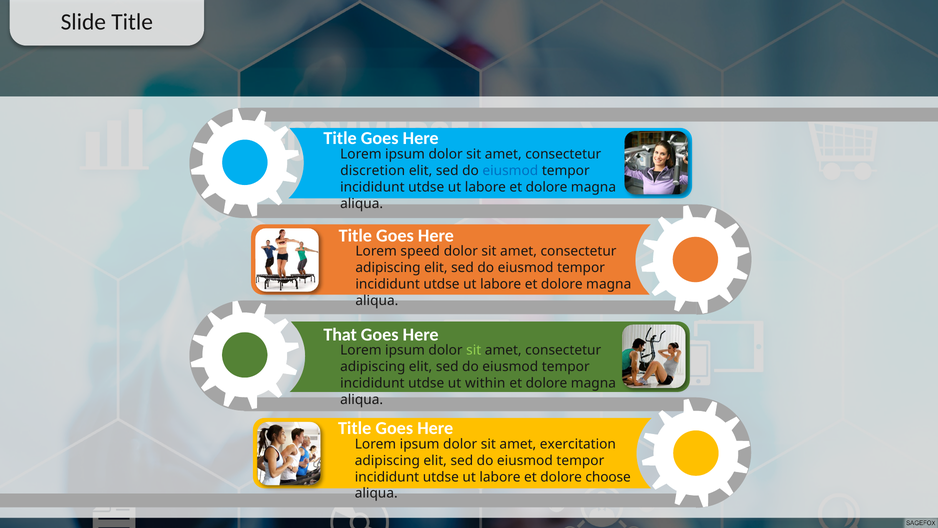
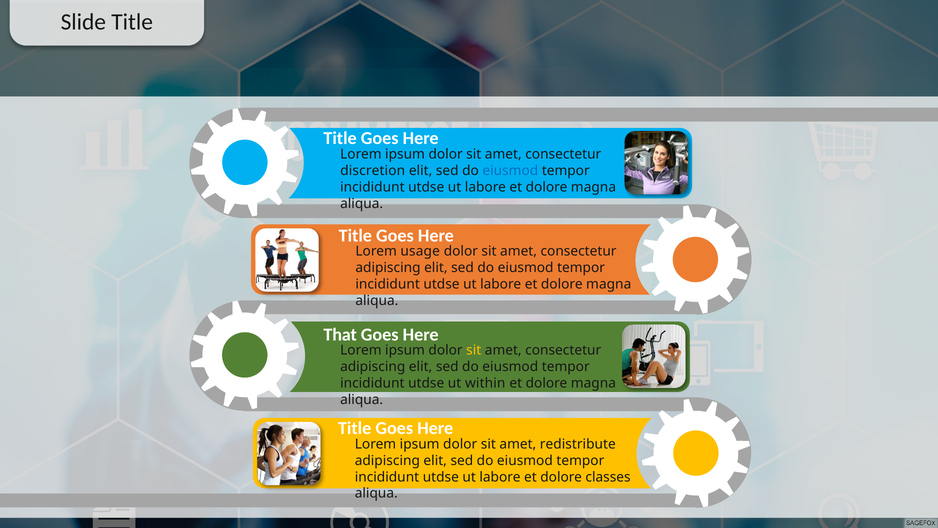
speed: speed -> usage
sit at (474, 350) colour: light green -> yellow
exercitation: exercitation -> redistribute
choose: choose -> classes
